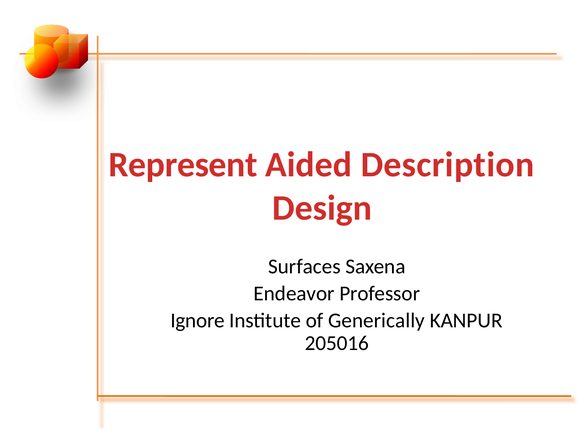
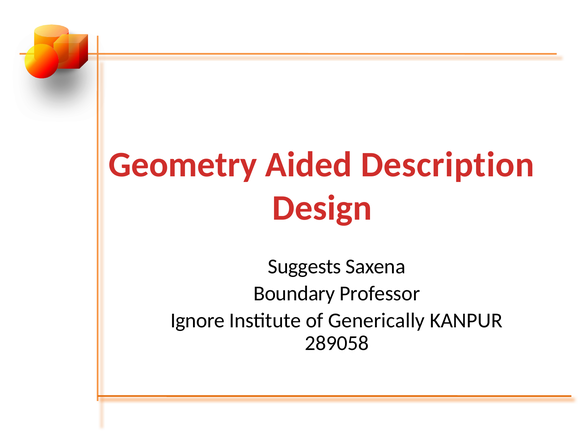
Represent: Represent -> Geometry
Surfaces: Surfaces -> Suggests
Endeavor: Endeavor -> Boundary
205016: 205016 -> 289058
